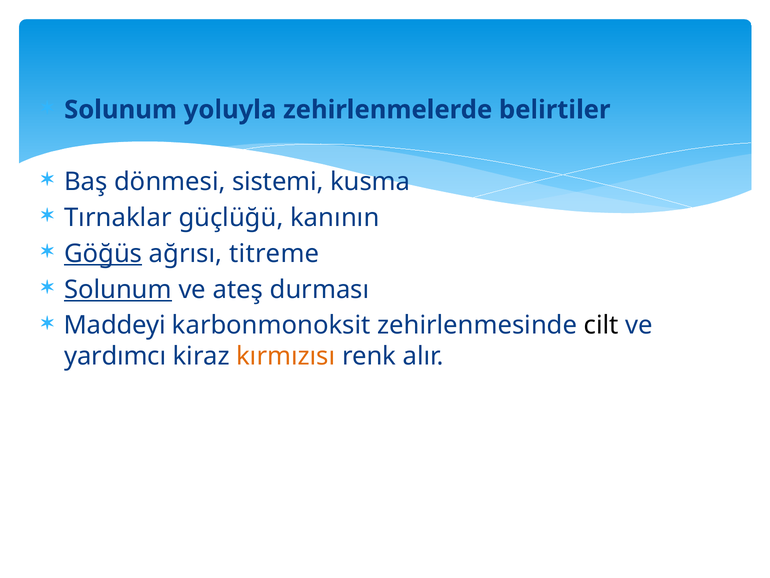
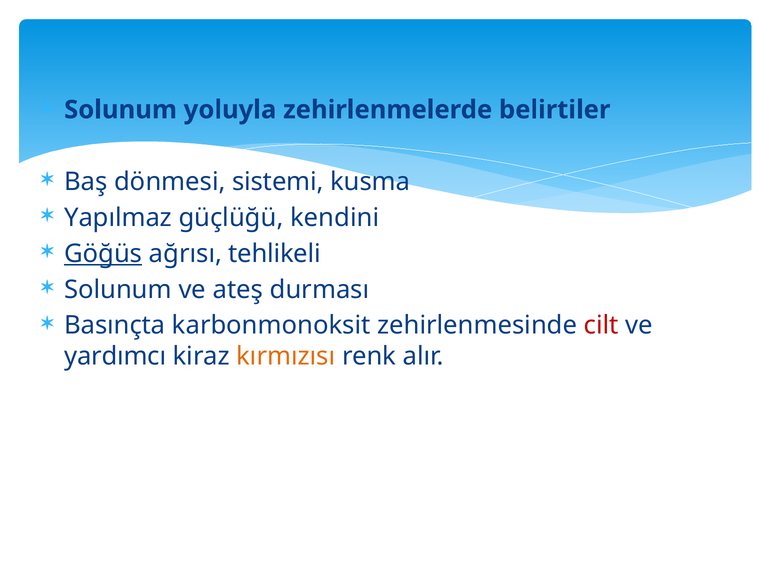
Tırnaklar: Tırnaklar -> Yapılmaz
kanının: kanının -> kendini
titreme: titreme -> tehlikeli
Solunum at (118, 289) underline: present -> none
Maddeyi: Maddeyi -> Basınçta
cilt colour: black -> red
